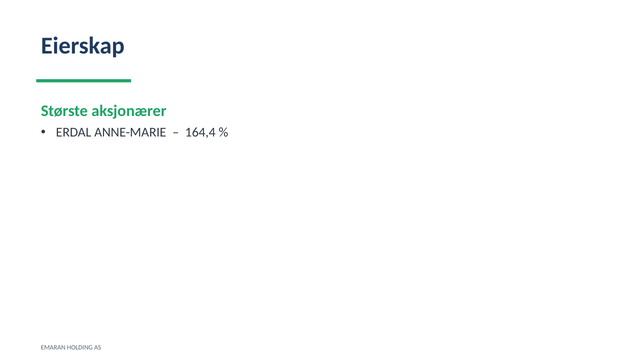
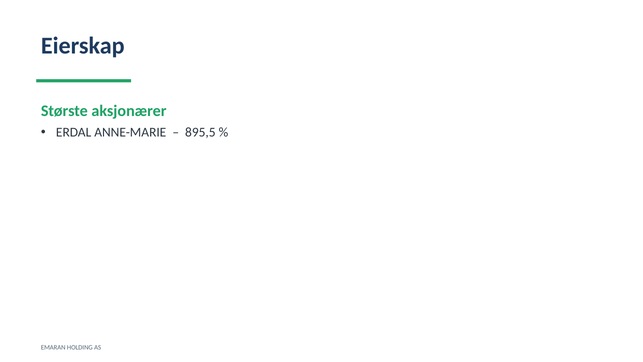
164,4: 164,4 -> 895,5
